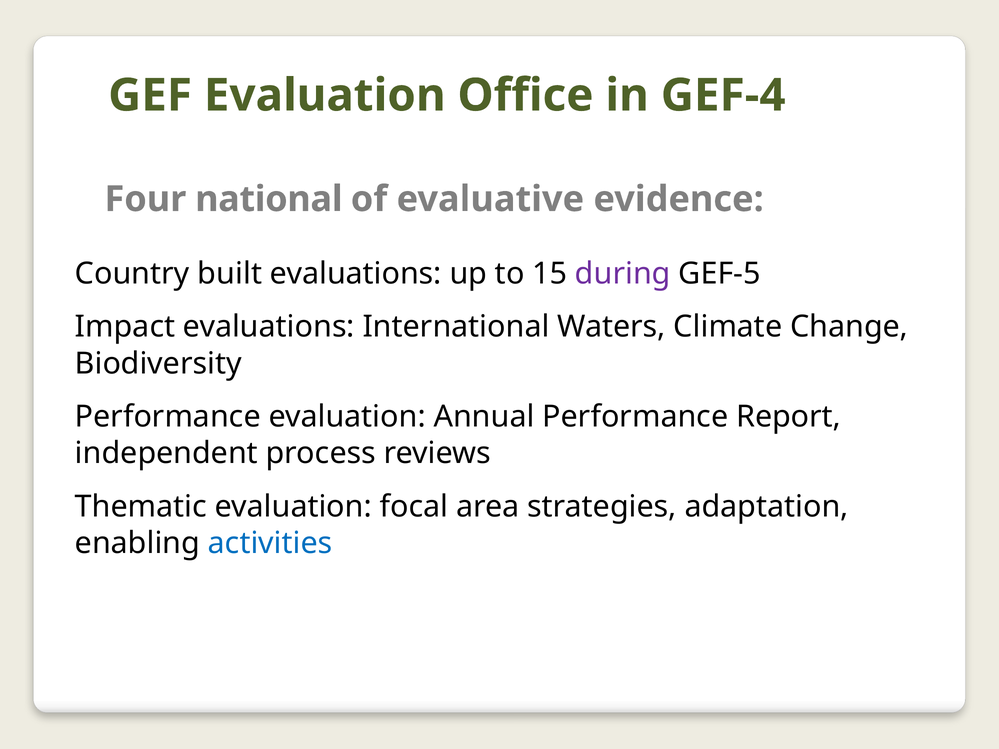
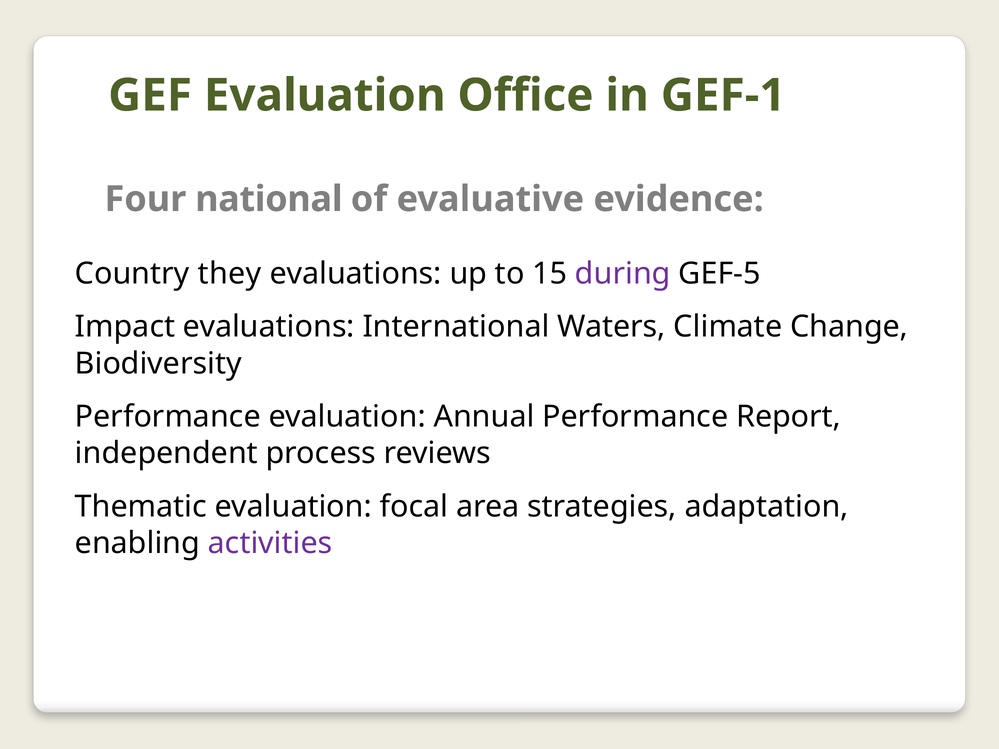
GEF-4: GEF-4 -> GEF-1
built: built -> they
activities colour: blue -> purple
